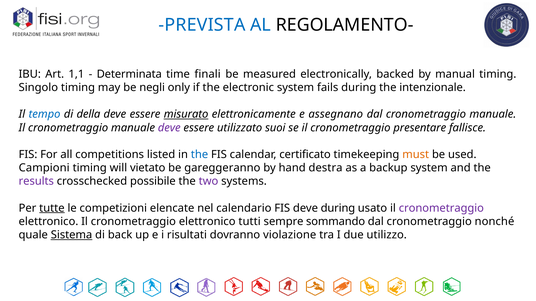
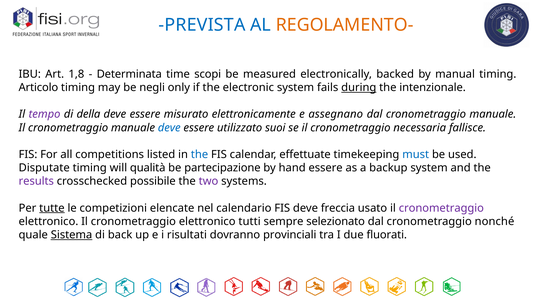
REGOLAMENTO- colour: black -> orange
1,1: 1,1 -> 1,8
finali: finali -> scopi
Singolo: Singolo -> Articolo
during at (359, 88) underline: none -> present
tempo colour: blue -> purple
misurato underline: present -> none
deve at (169, 128) colour: purple -> blue
presentare: presentare -> necessaria
certificato: certificato -> effettuate
must colour: orange -> blue
Campioni: Campioni -> Disputate
vietato: vietato -> qualità
gareggeranno: gareggeranno -> partecipazione
hand destra: destra -> essere
deve during: during -> freccia
sommando: sommando -> selezionato
violazione: violazione -> provinciali
utilizzo: utilizzo -> fluorati
